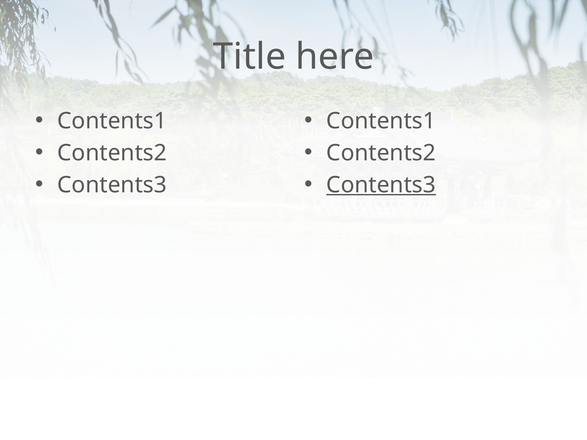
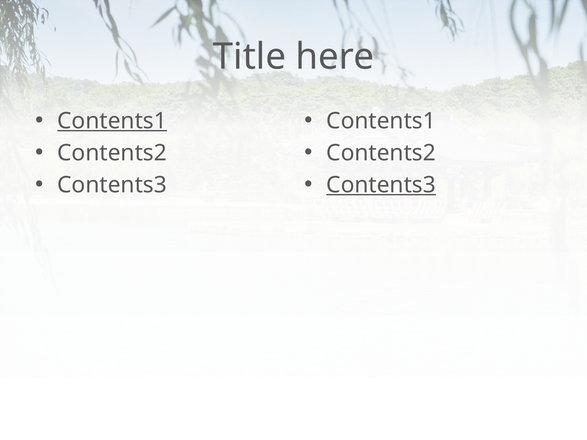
Contents1 at (112, 121) underline: none -> present
